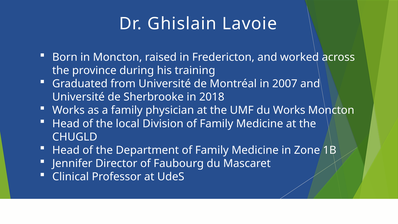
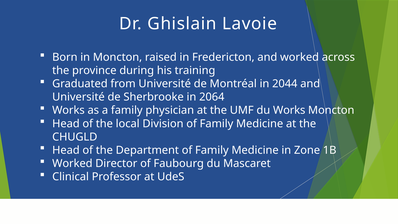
2007: 2007 -> 2044
2018: 2018 -> 2064
Jennifer at (72, 163): Jennifer -> Worked
